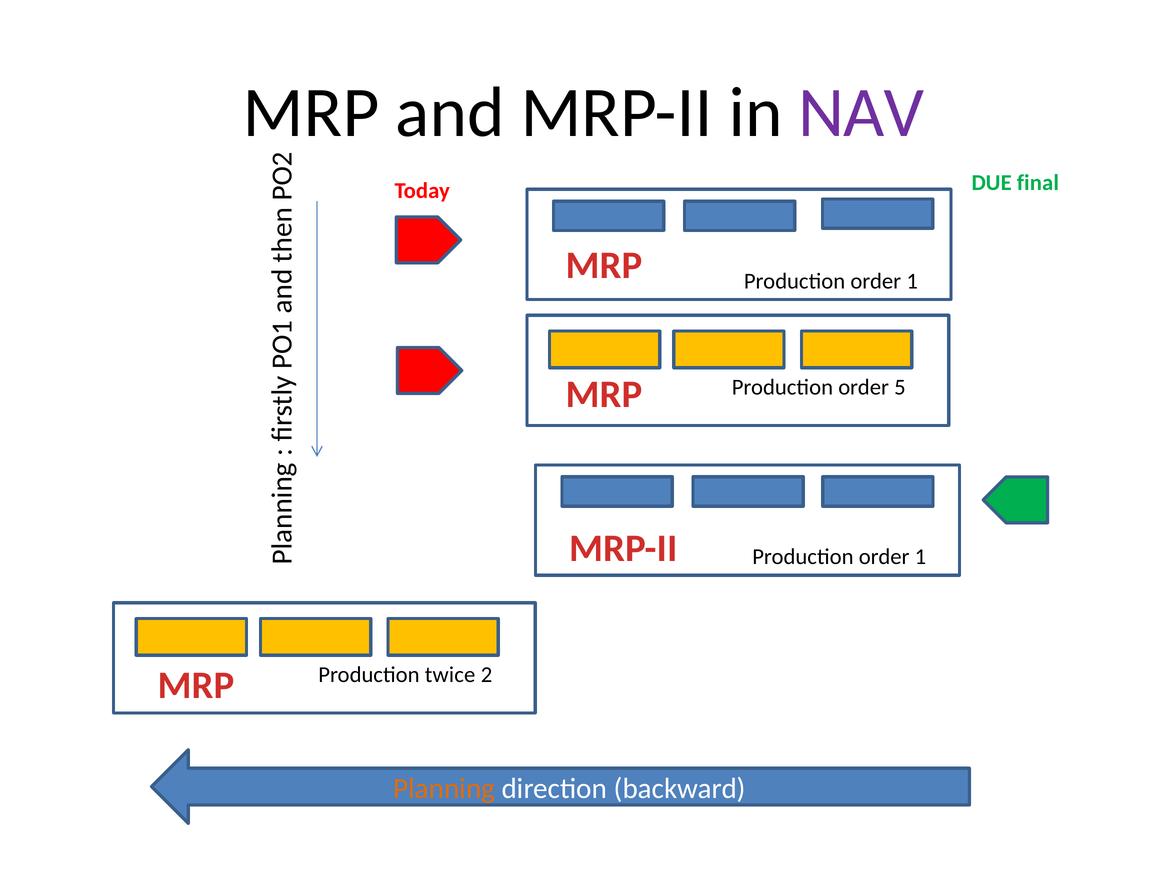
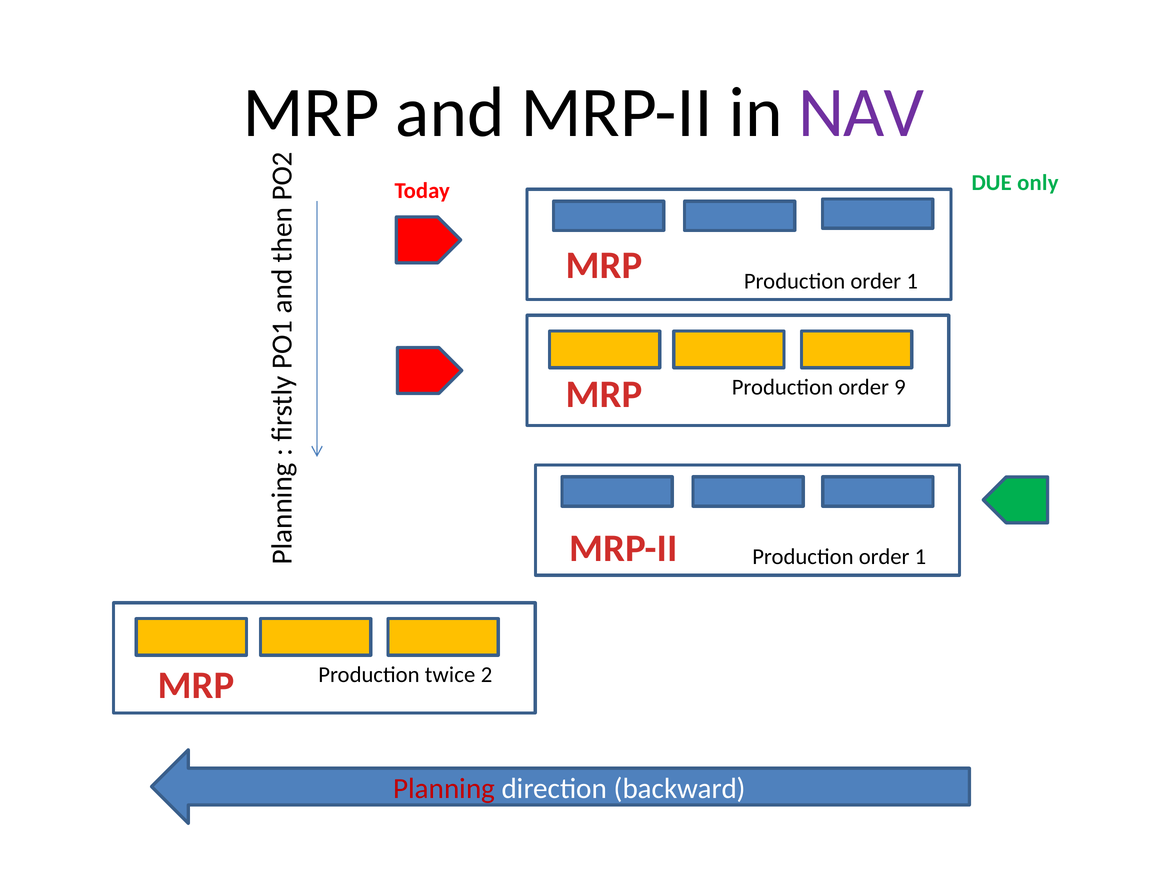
final: final -> only
5: 5 -> 9
Planning colour: orange -> red
